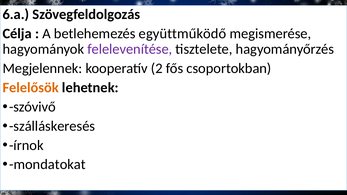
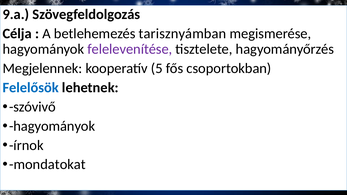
6.a: 6.a -> 9.a
együttműködő: együttműködő -> tarisznyámban
2: 2 -> 5
Felelősök colour: orange -> blue
szálláskeresés at (52, 126): szálláskeresés -> hagyományok
